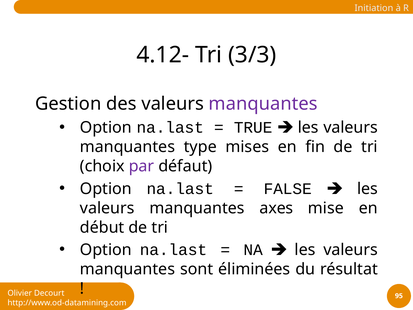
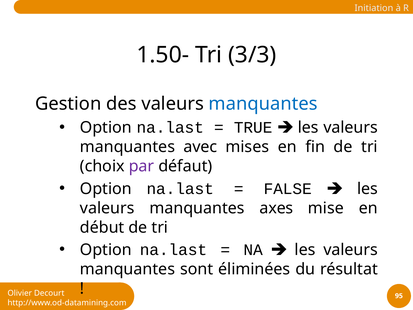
4.12-: 4.12- -> 1.50-
manquantes at (263, 104) colour: purple -> blue
type: type -> avec
